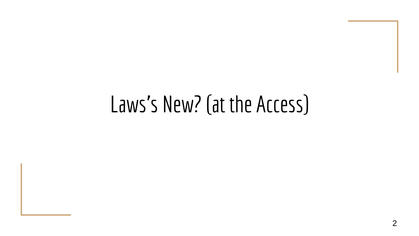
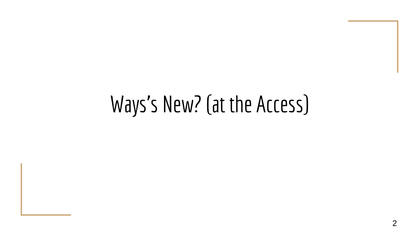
Laws’s: Laws’s -> Ways’s
